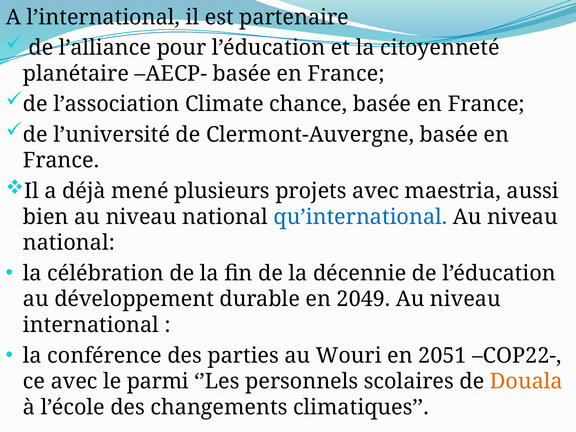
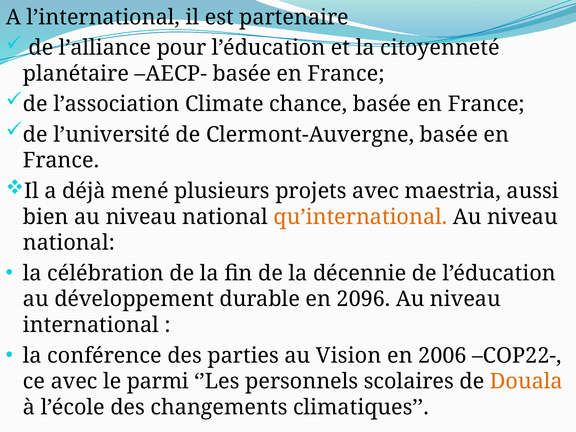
qu’international colour: blue -> orange
2049: 2049 -> 2096
Wouri: Wouri -> Vision
2051: 2051 -> 2006
